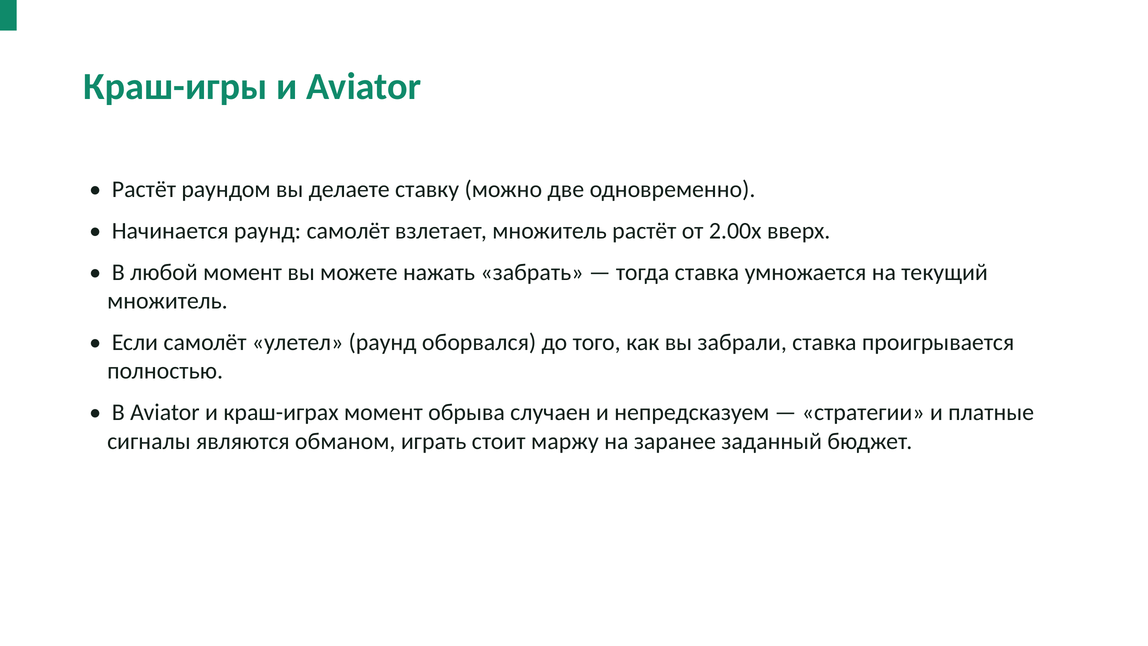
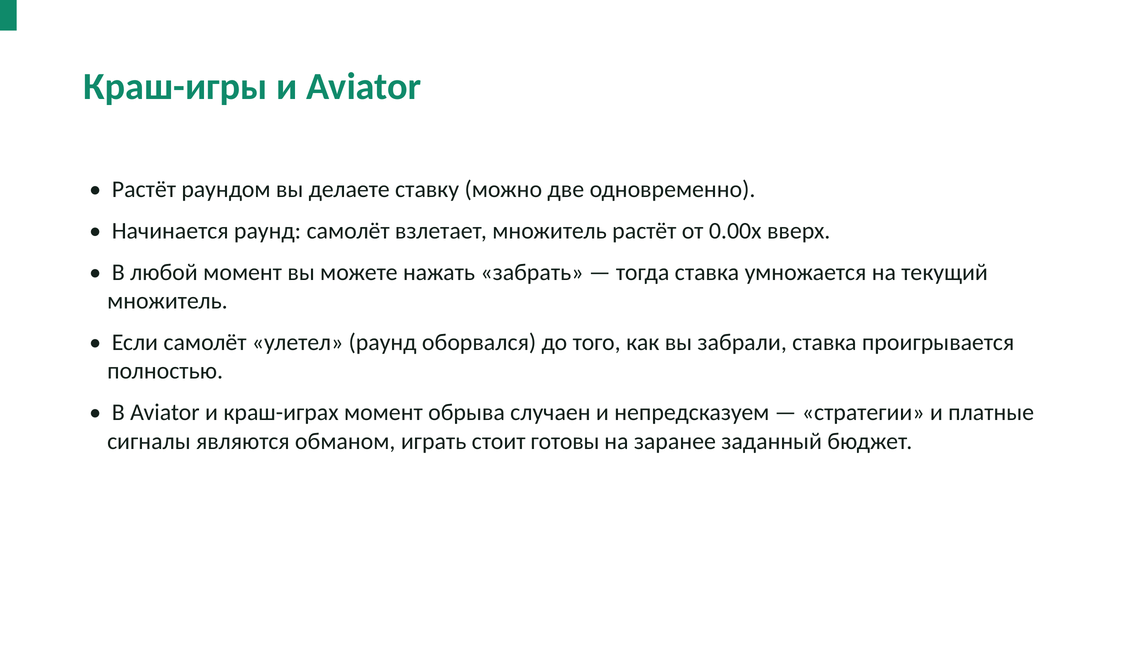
2.00x: 2.00x -> 0.00x
маржу: маржу -> готовы
